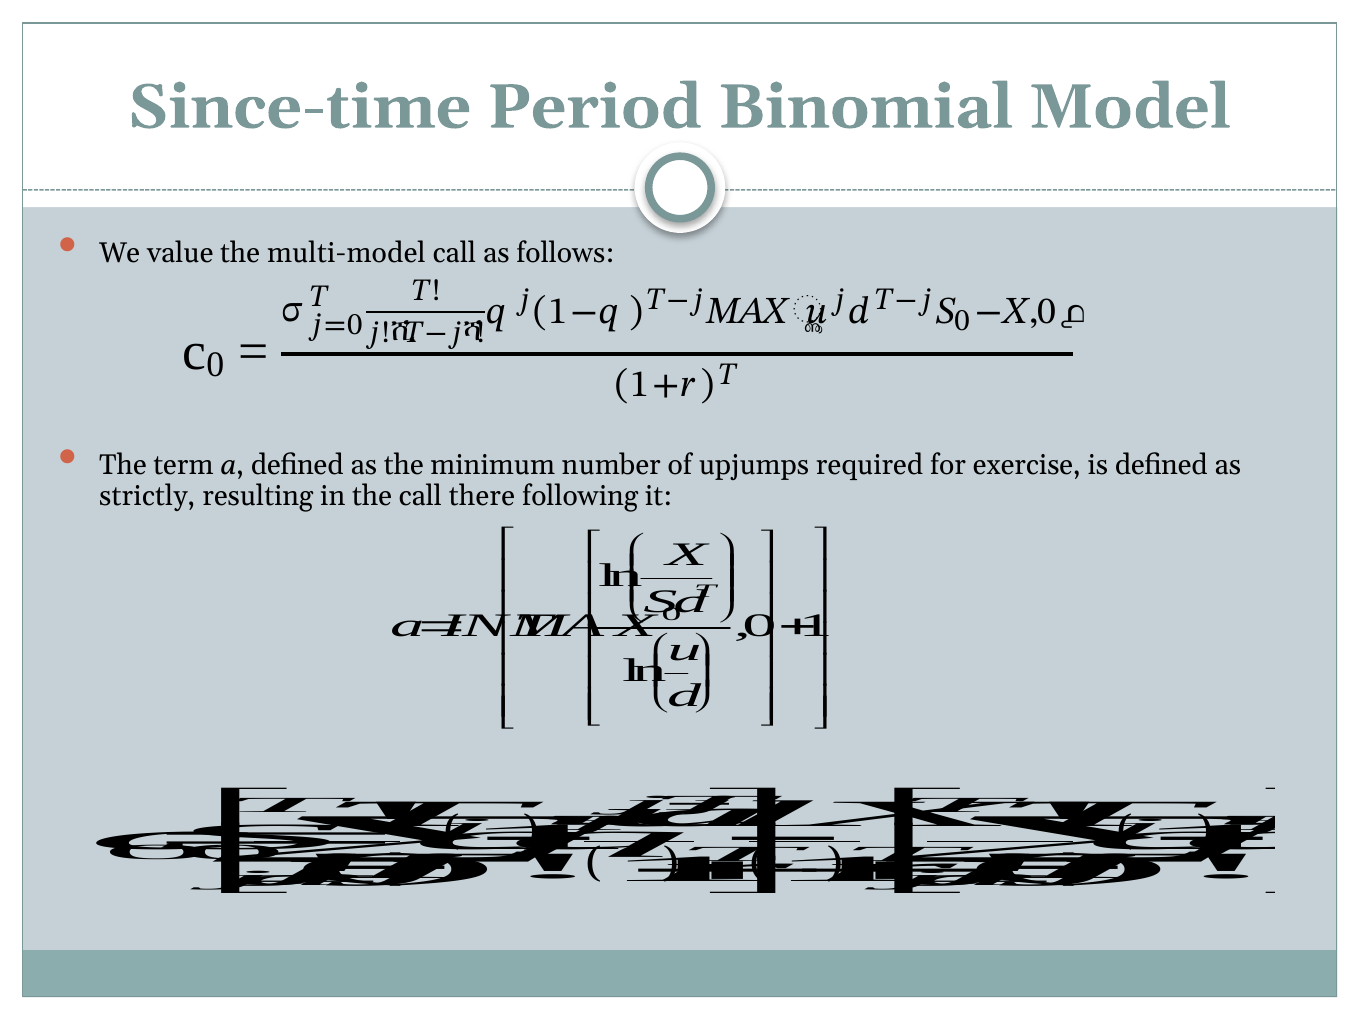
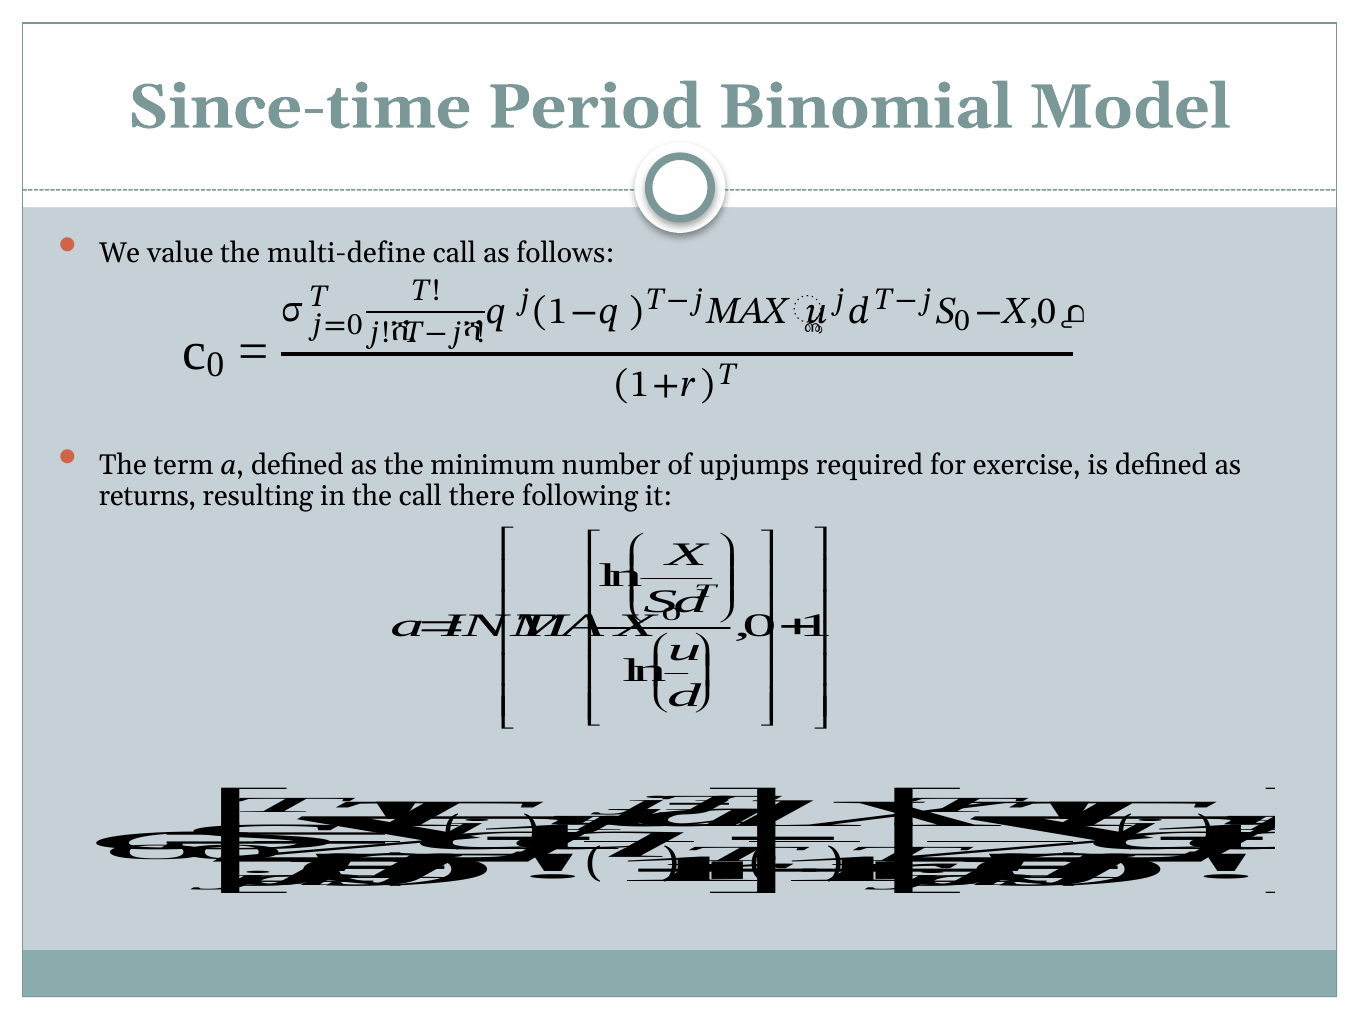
multi-model: multi-model -> multi-define
strictly: strictly -> returns
